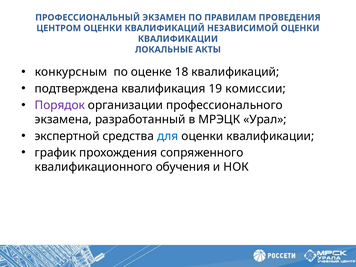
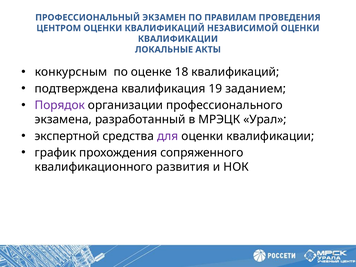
комиссии: комиссии -> заданием
для colour: blue -> purple
обучения: обучения -> развития
